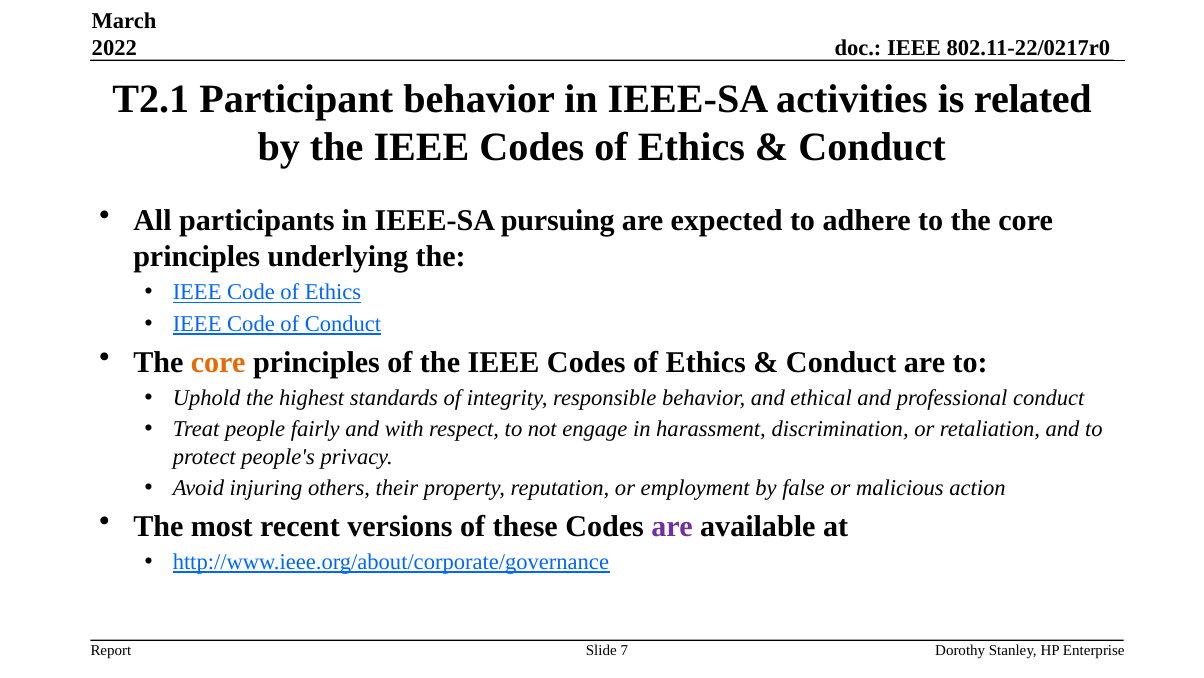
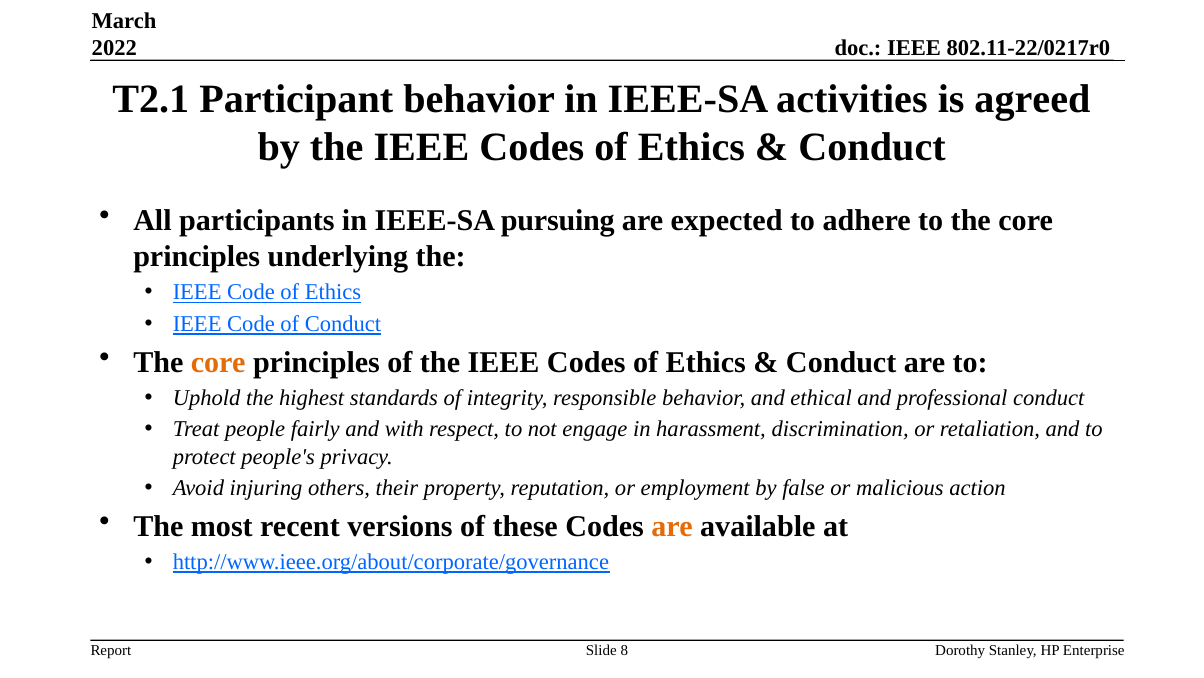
related: related -> agreed
are at (672, 526) colour: purple -> orange
7: 7 -> 8
